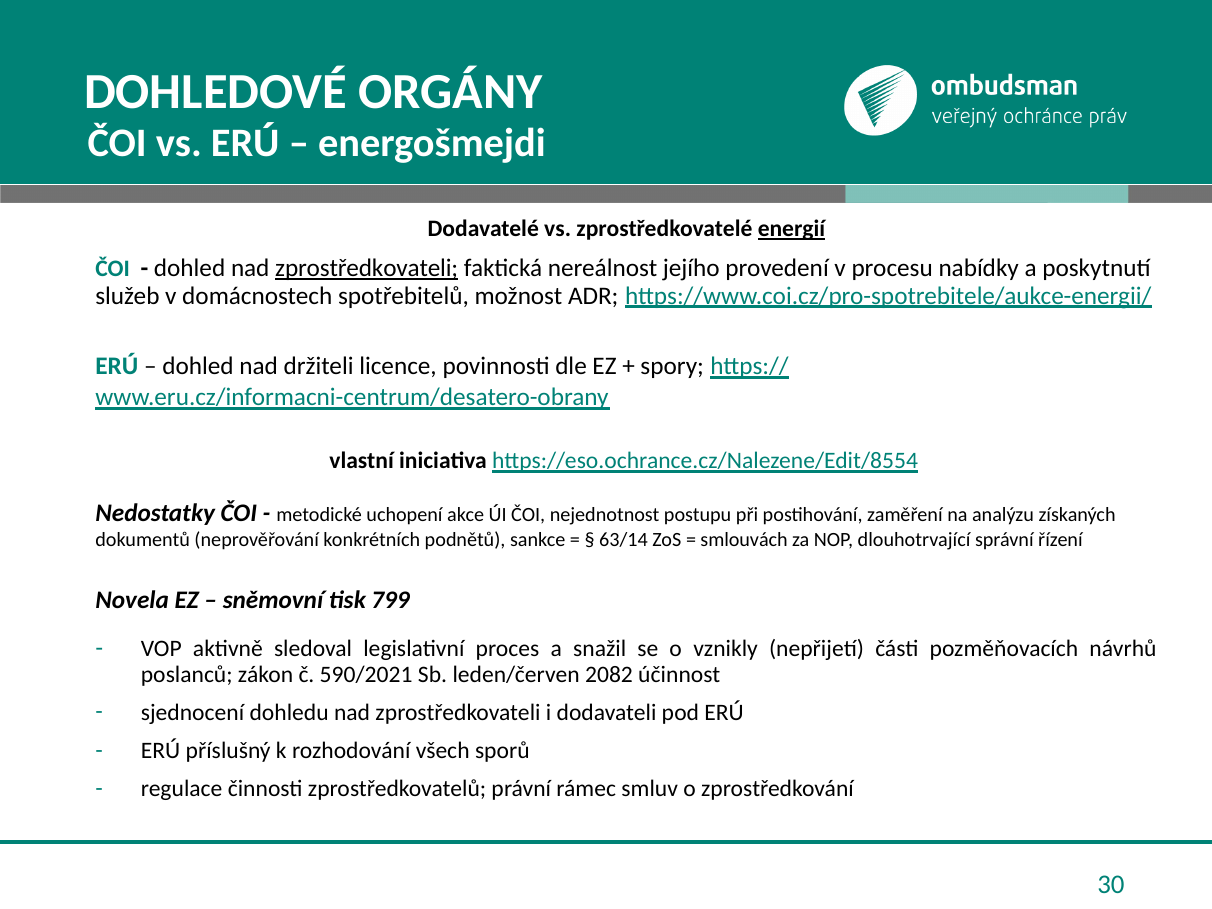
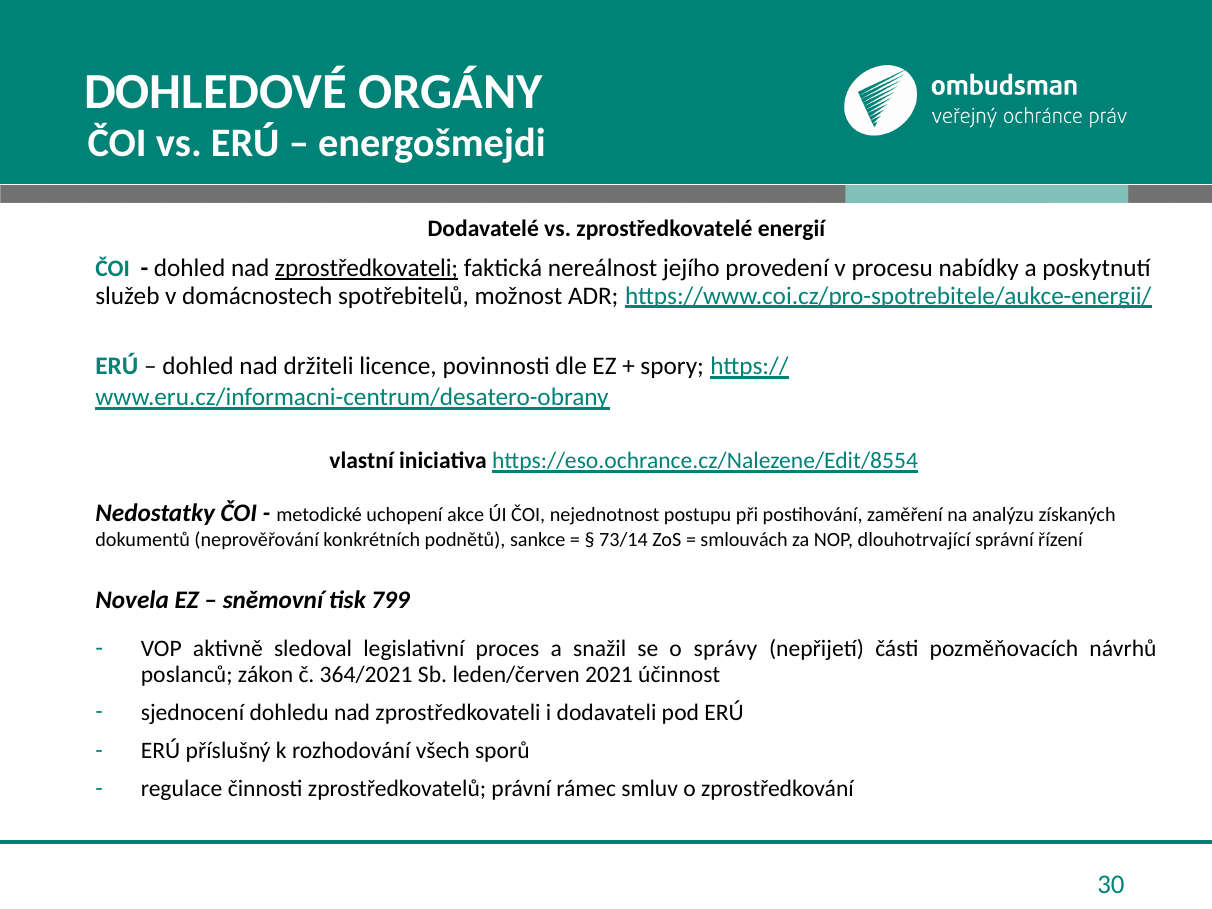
energií underline: present -> none
63/14: 63/14 -> 73/14
vznikly: vznikly -> správy
590/2021: 590/2021 -> 364/2021
2082: 2082 -> 2021
